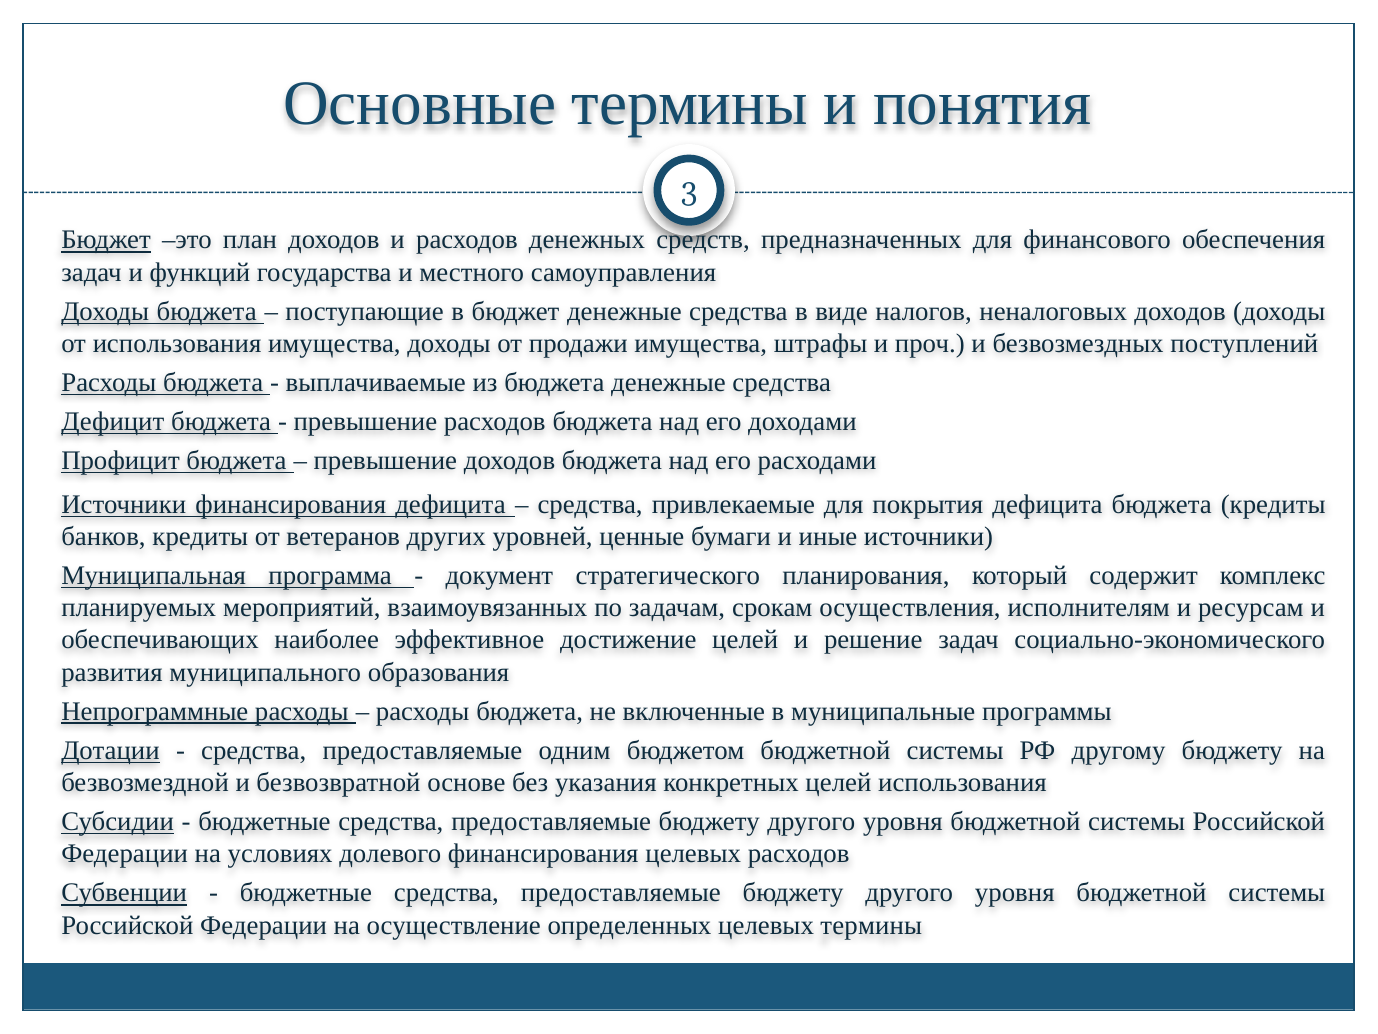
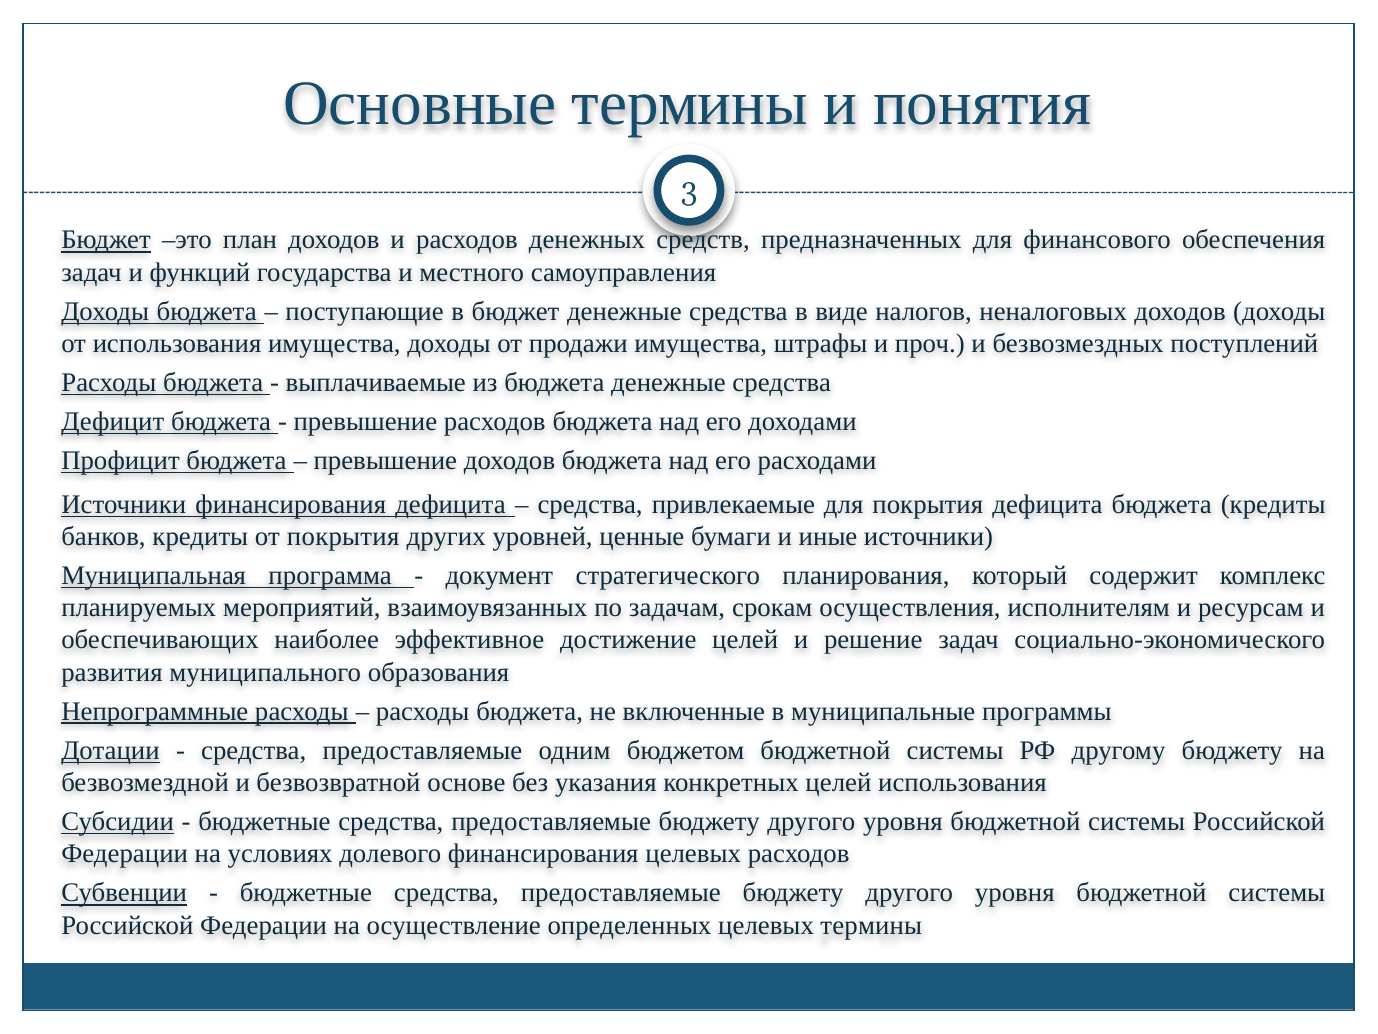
от ветеранов: ветеранов -> покрытия
